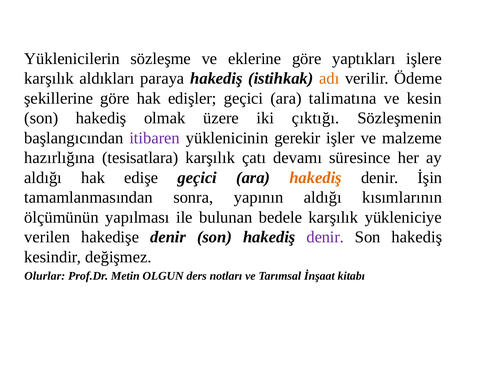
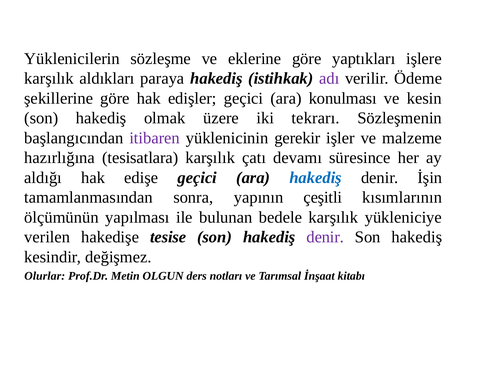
adı colour: orange -> purple
talimatına: talimatına -> konulması
çıktığı: çıktığı -> tekrarı
hakediş at (316, 178) colour: orange -> blue
yapının aldığı: aldığı -> çeşitli
hakedişe denir: denir -> tesise
